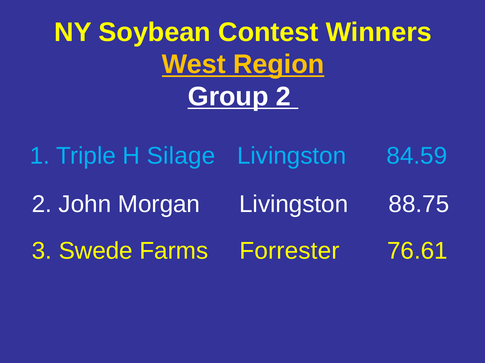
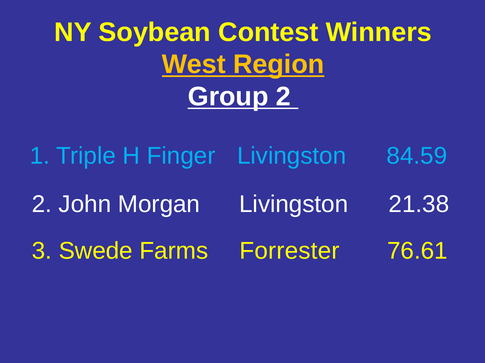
Silage: Silage -> Finger
88.75: 88.75 -> 21.38
